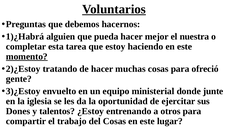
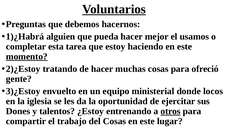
nuestra: nuestra -> usamos
junte: junte -> locos
otros underline: none -> present
